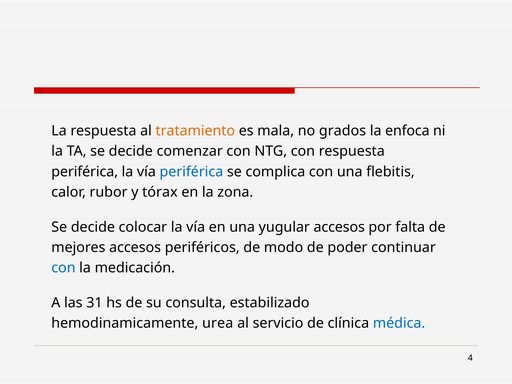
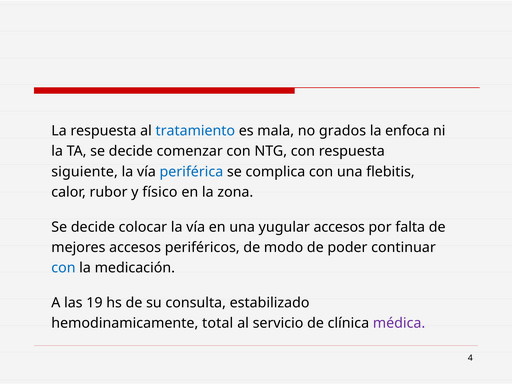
tratamiento colour: orange -> blue
periférica at (85, 172): periférica -> siguiente
tórax: tórax -> físico
31: 31 -> 19
urea: urea -> total
médica colour: blue -> purple
